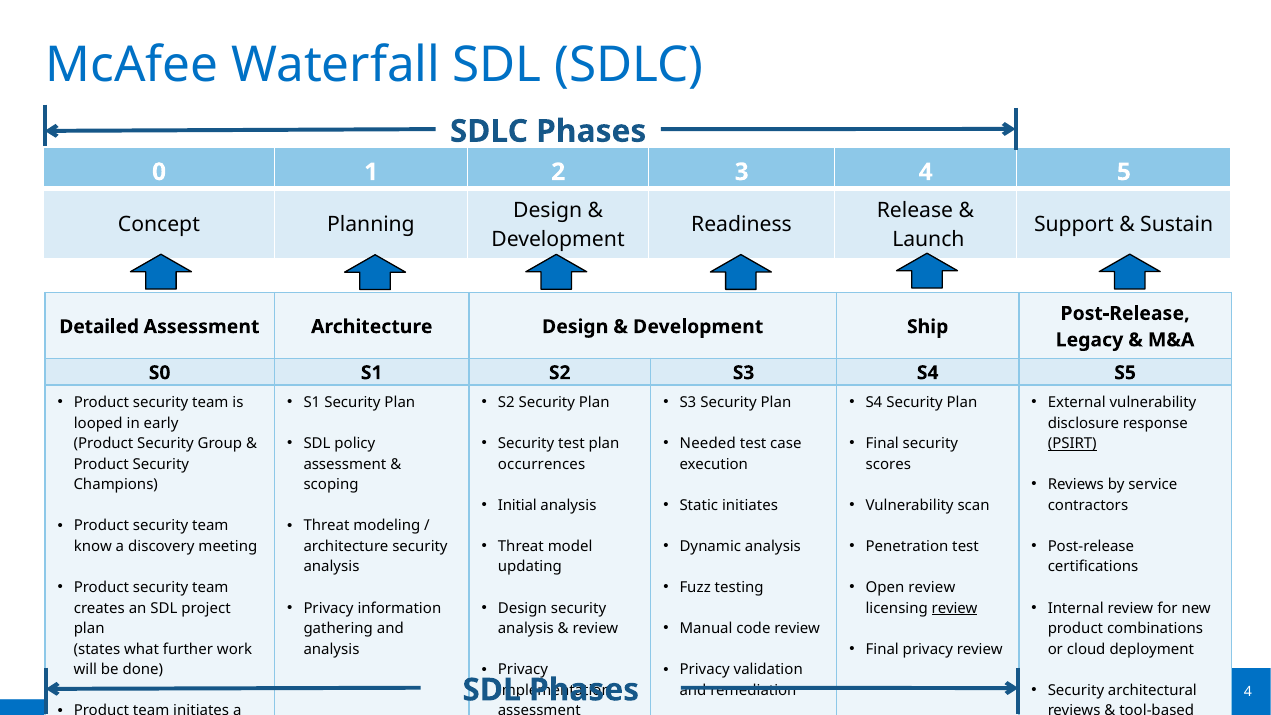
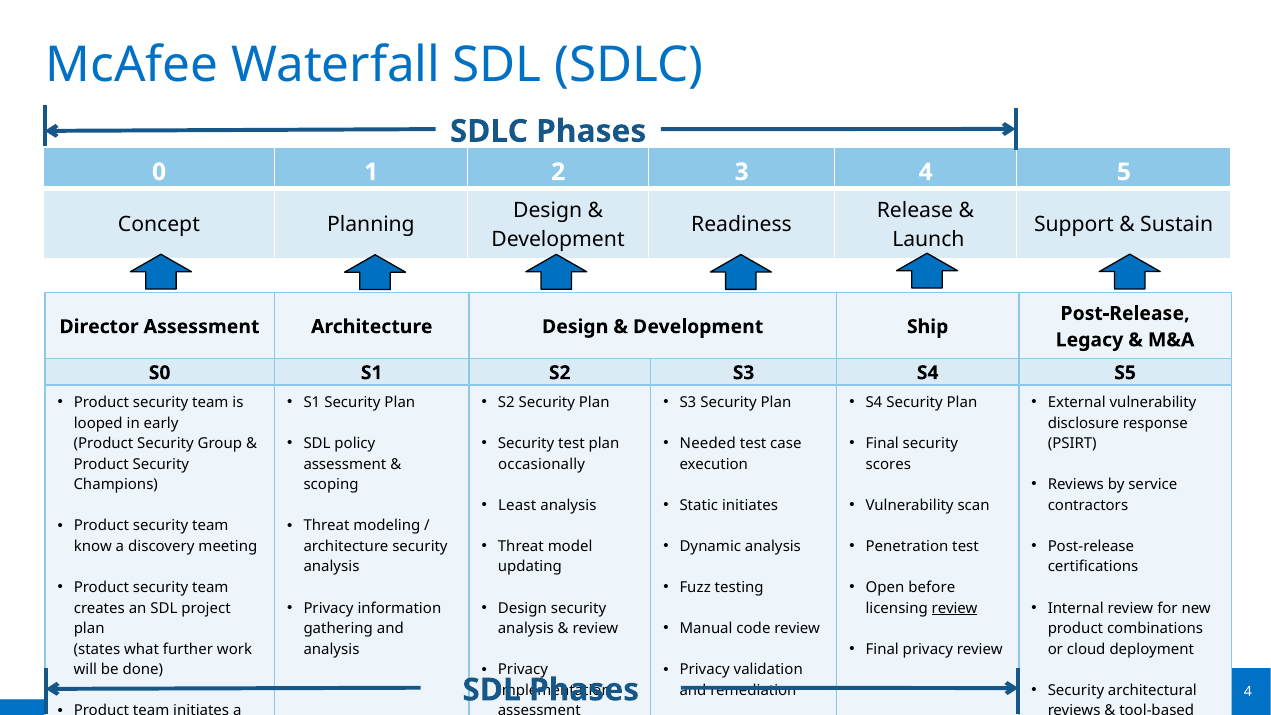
Detailed: Detailed -> Director
PSIRT underline: present -> none
occurrences: occurrences -> occasionally
Initial: Initial -> Least
Open review: review -> before
